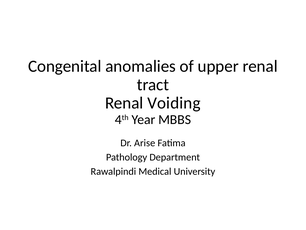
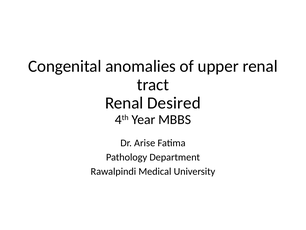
Voiding: Voiding -> Desired
